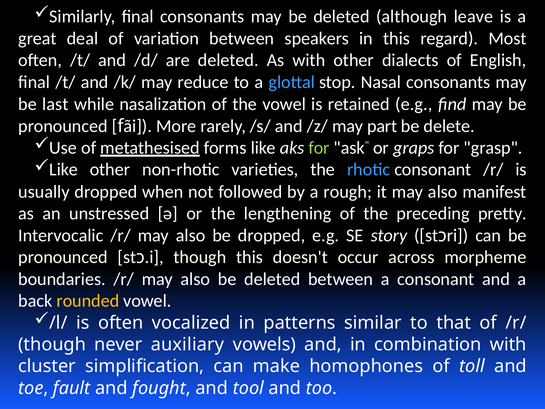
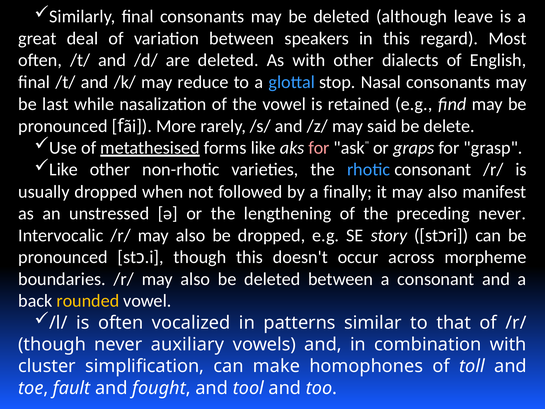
part: part -> said
for at (319, 148) colour: light green -> pink
rough: rough -> finally
preceding pretty: pretty -> never
